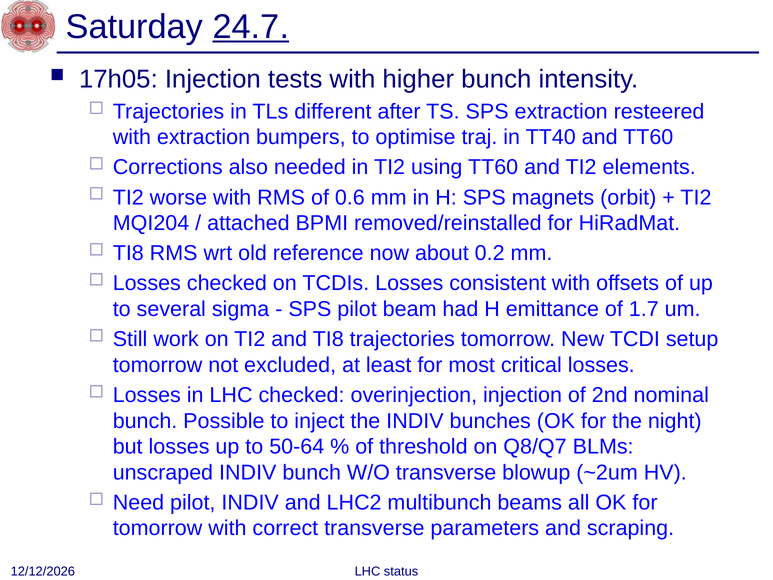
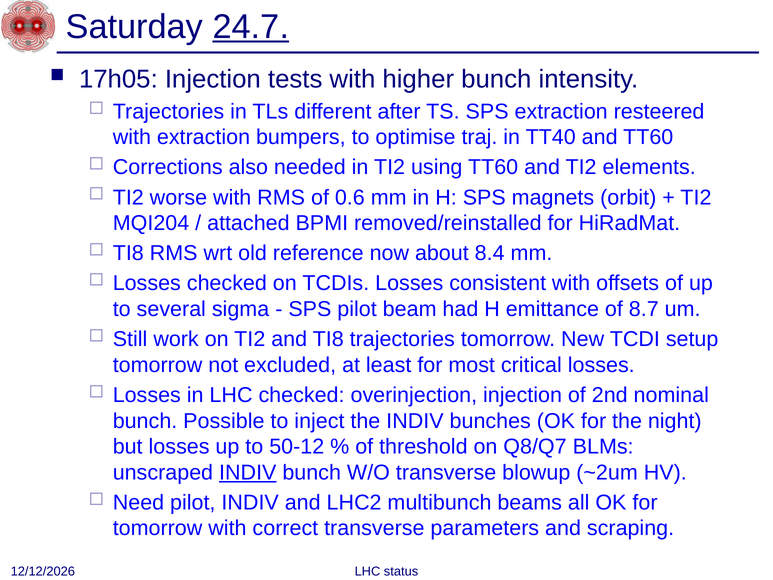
0.2: 0.2 -> 8.4
1.7: 1.7 -> 8.7
50-64: 50-64 -> 50-12
INDIV at (248, 472) underline: none -> present
